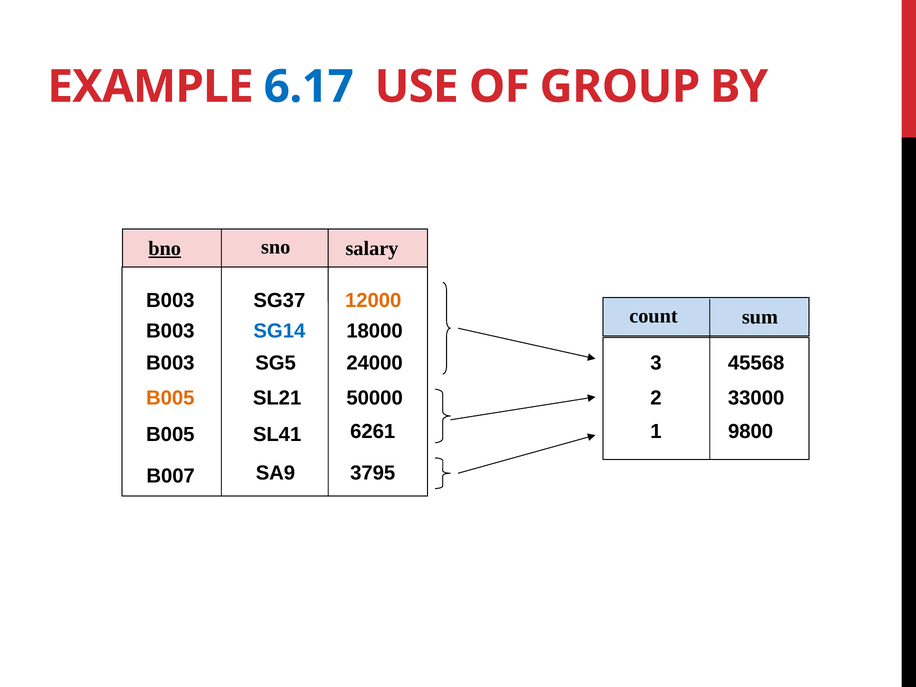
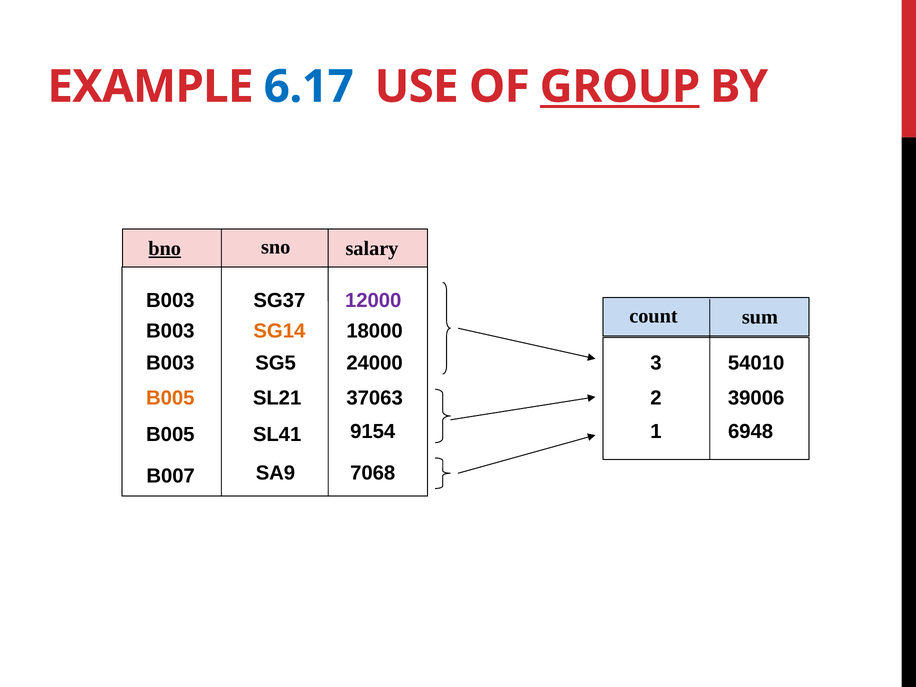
GROUP underline: none -> present
12000 colour: orange -> purple
SG14 colour: blue -> orange
45568: 45568 -> 54010
50000: 50000 -> 37063
33000: 33000 -> 39006
9800: 9800 -> 6948
6261: 6261 -> 9154
3795: 3795 -> 7068
